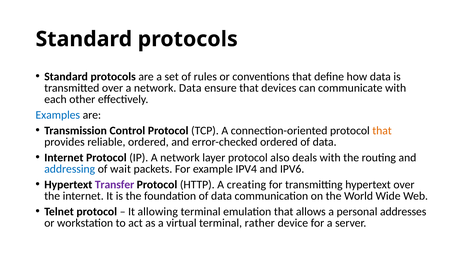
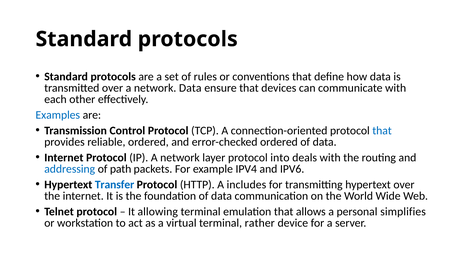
that at (382, 131) colour: orange -> blue
also: also -> into
wait: wait -> path
Transfer colour: purple -> blue
creating: creating -> includes
addresses: addresses -> simplifies
